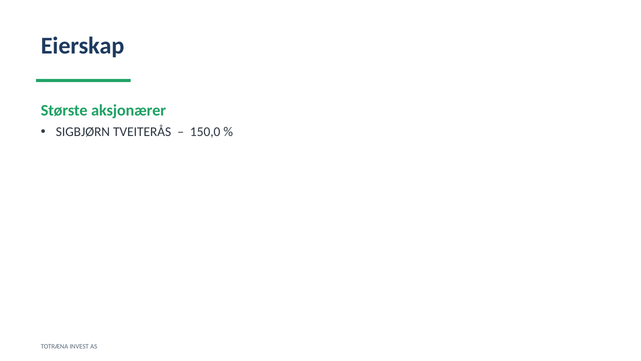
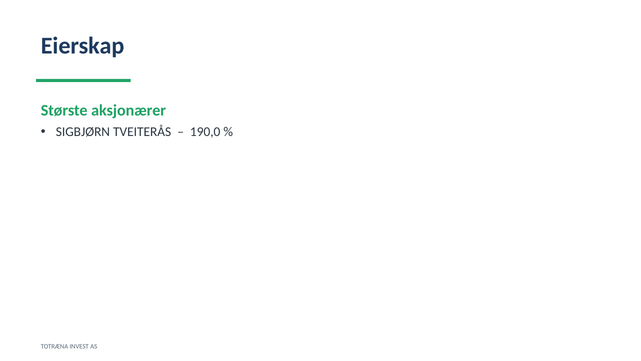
150,0: 150,0 -> 190,0
